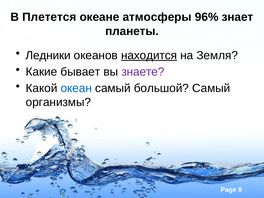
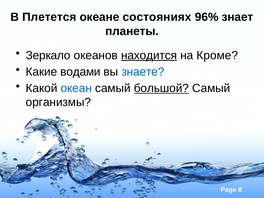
атмосферы: атмосферы -> состояниях
Ледники: Ледники -> Зеркало
Земля: Земля -> Кроме
бывает: бывает -> водами
знаете colour: purple -> blue
большой underline: none -> present
